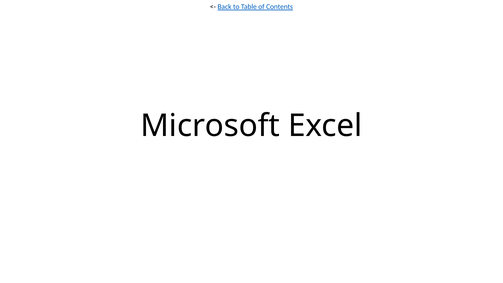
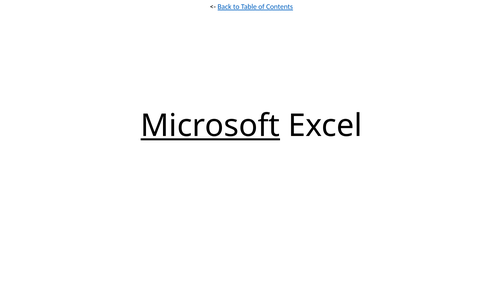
Microsoft underline: none -> present
